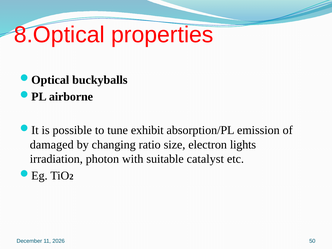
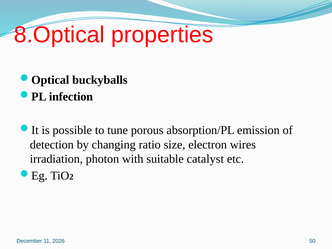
airborne: airborne -> infection
exhibit: exhibit -> porous
damaged: damaged -> detection
lights: lights -> wires
